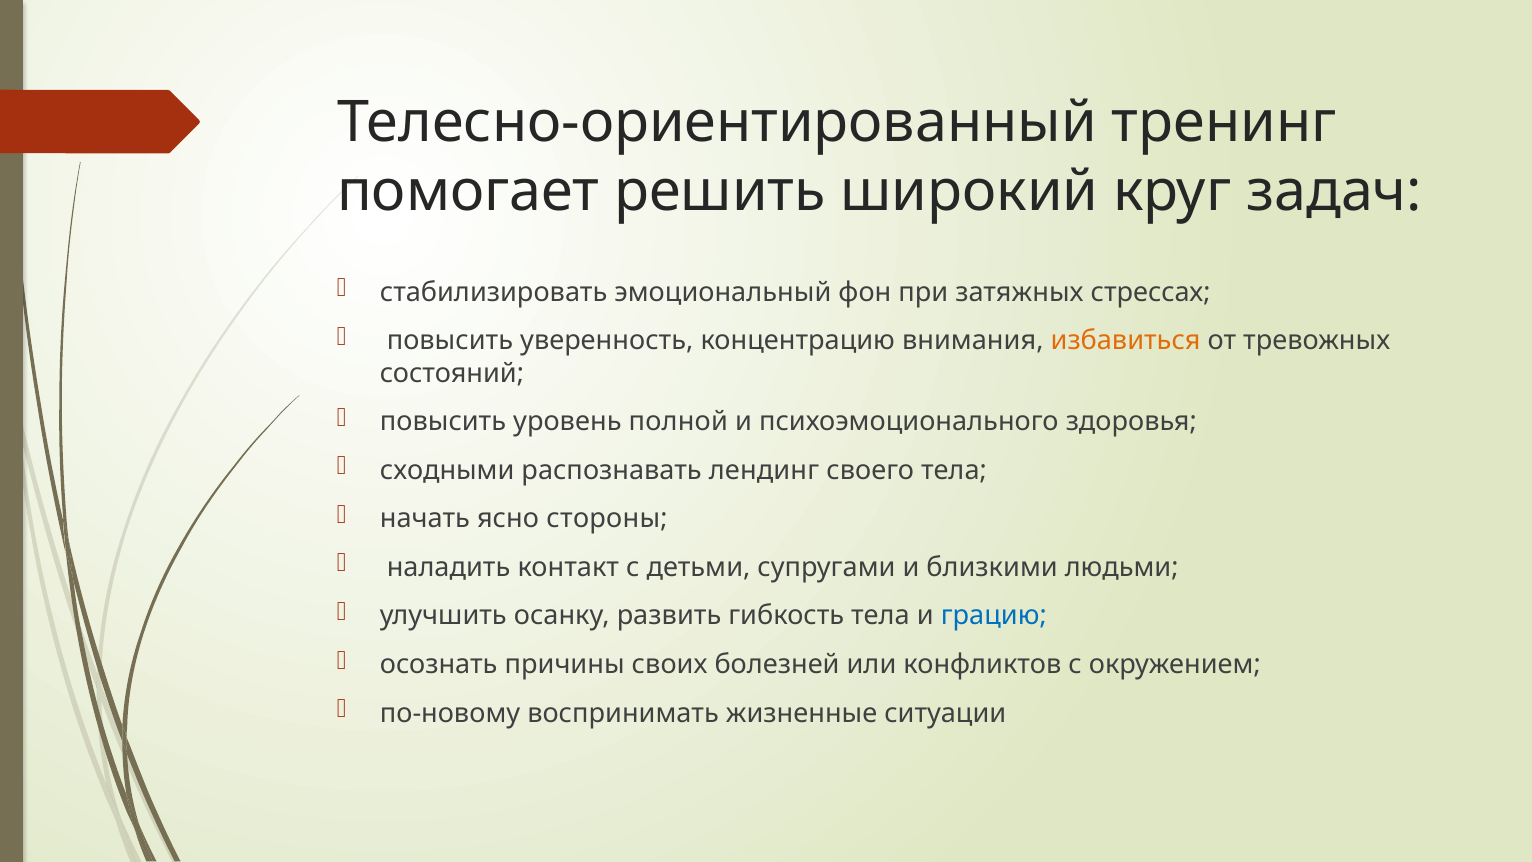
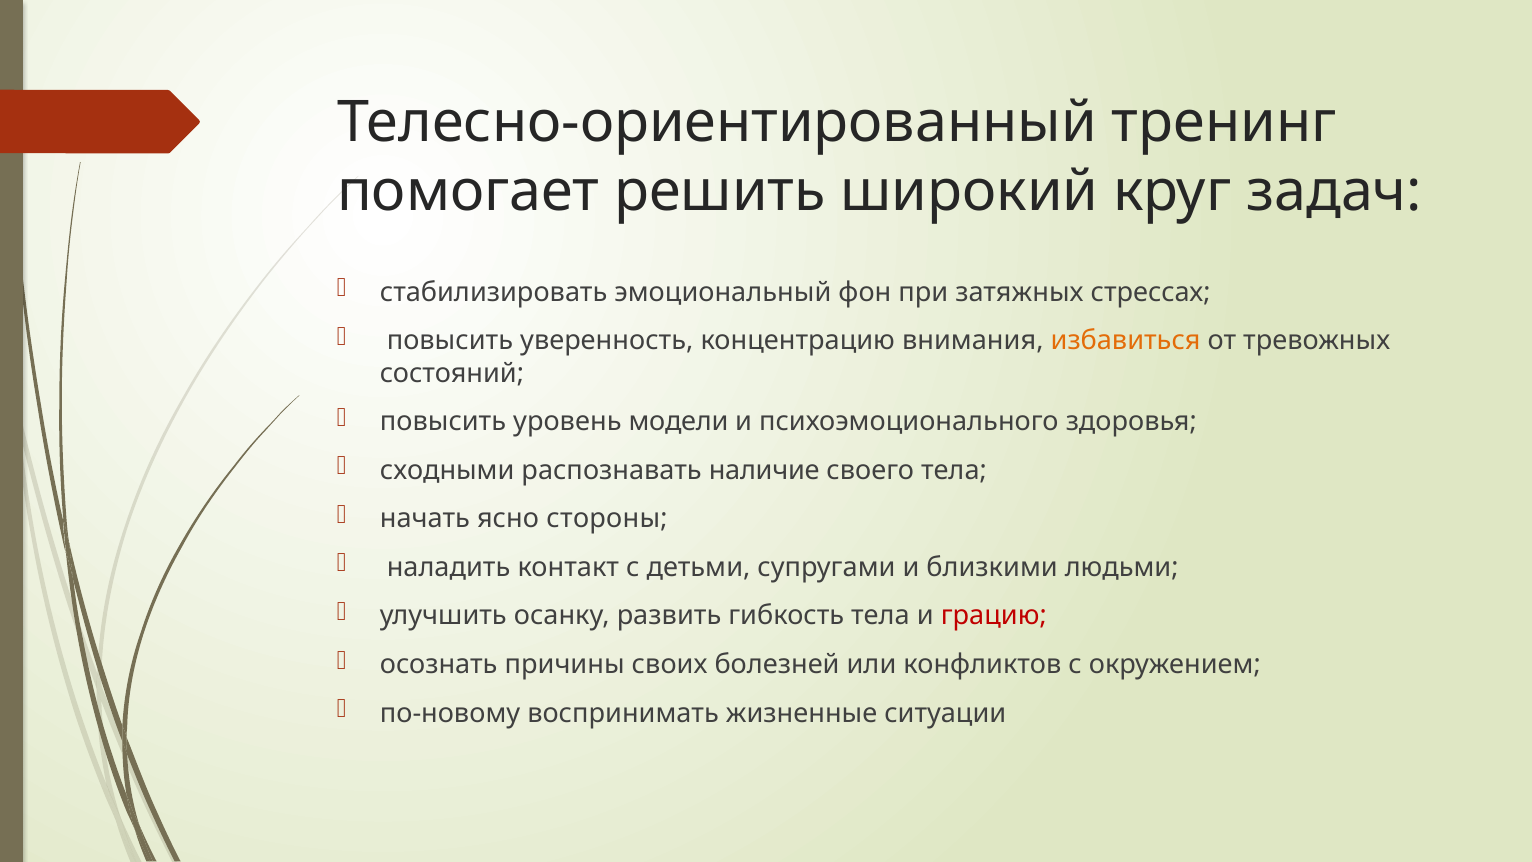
полной: полной -> модели
лендинг: лендинг -> наличие
грацию colour: blue -> red
